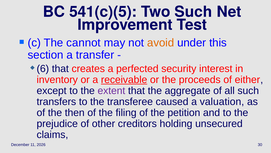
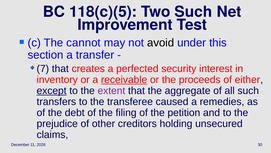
541(c)(5: 541(c)(5 -> 118(c)(5
avoid colour: orange -> black
6: 6 -> 7
except underline: none -> present
valuation: valuation -> remedies
then: then -> debt
